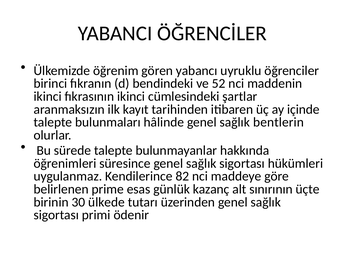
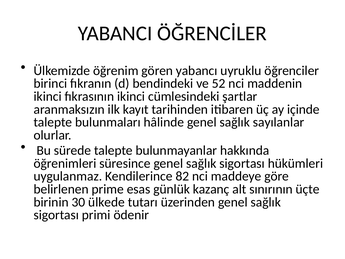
bentlerin: bentlerin -> sayılanlar
